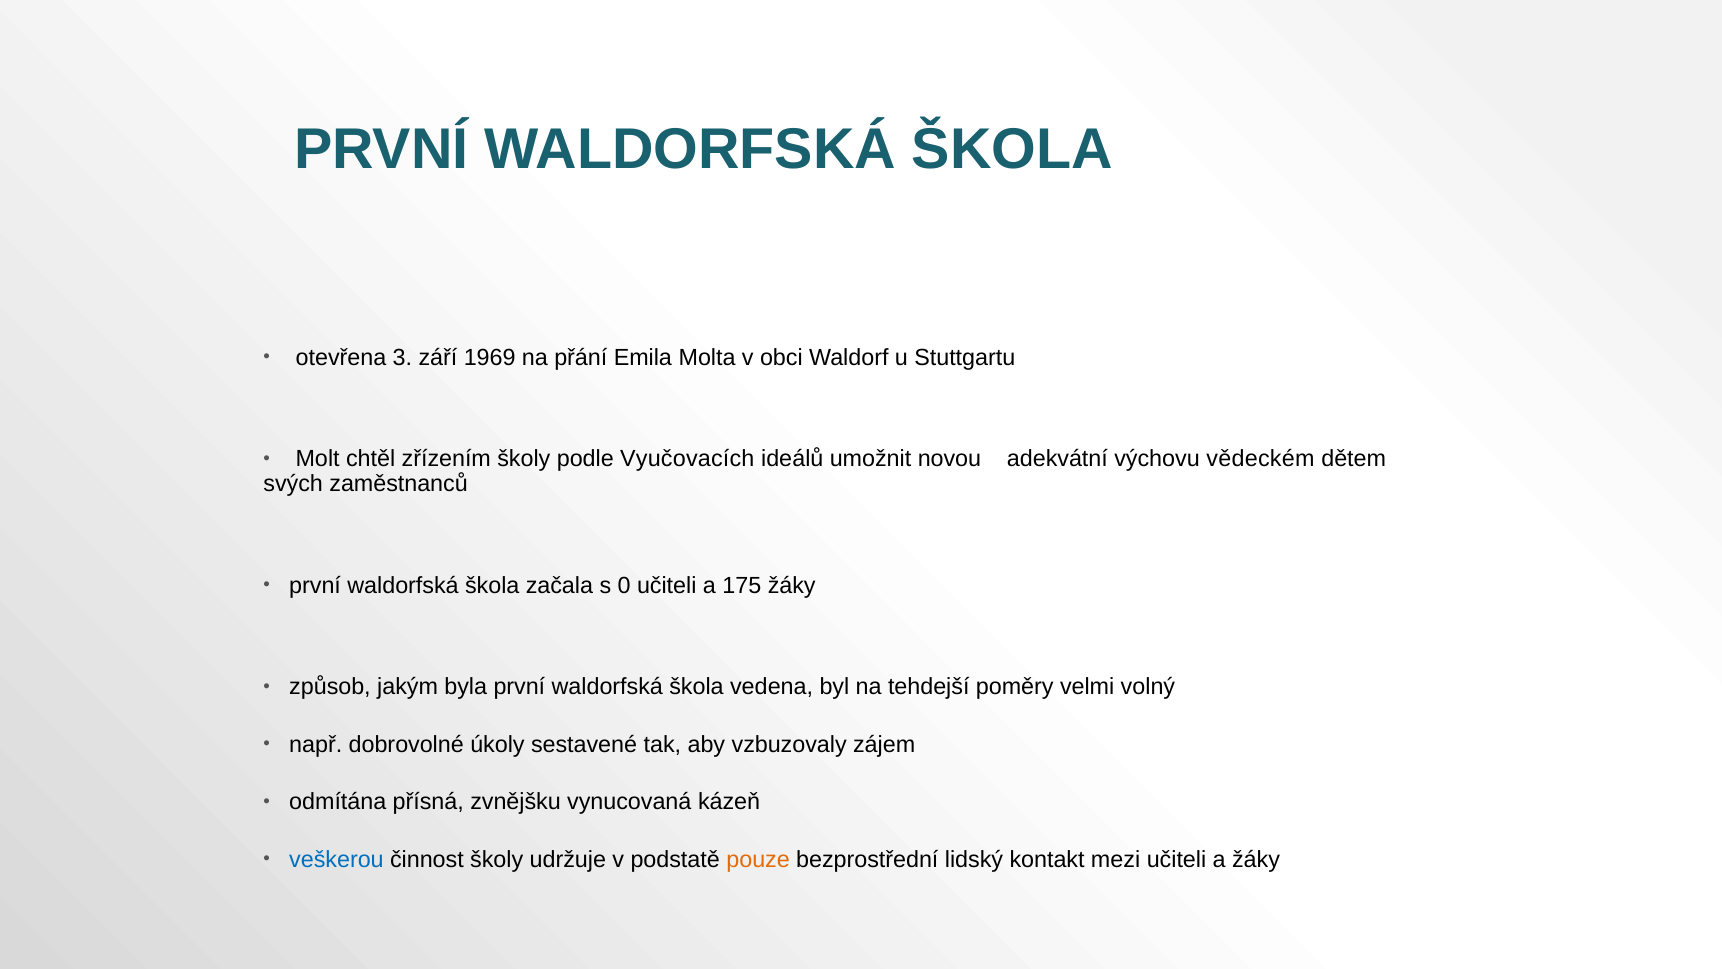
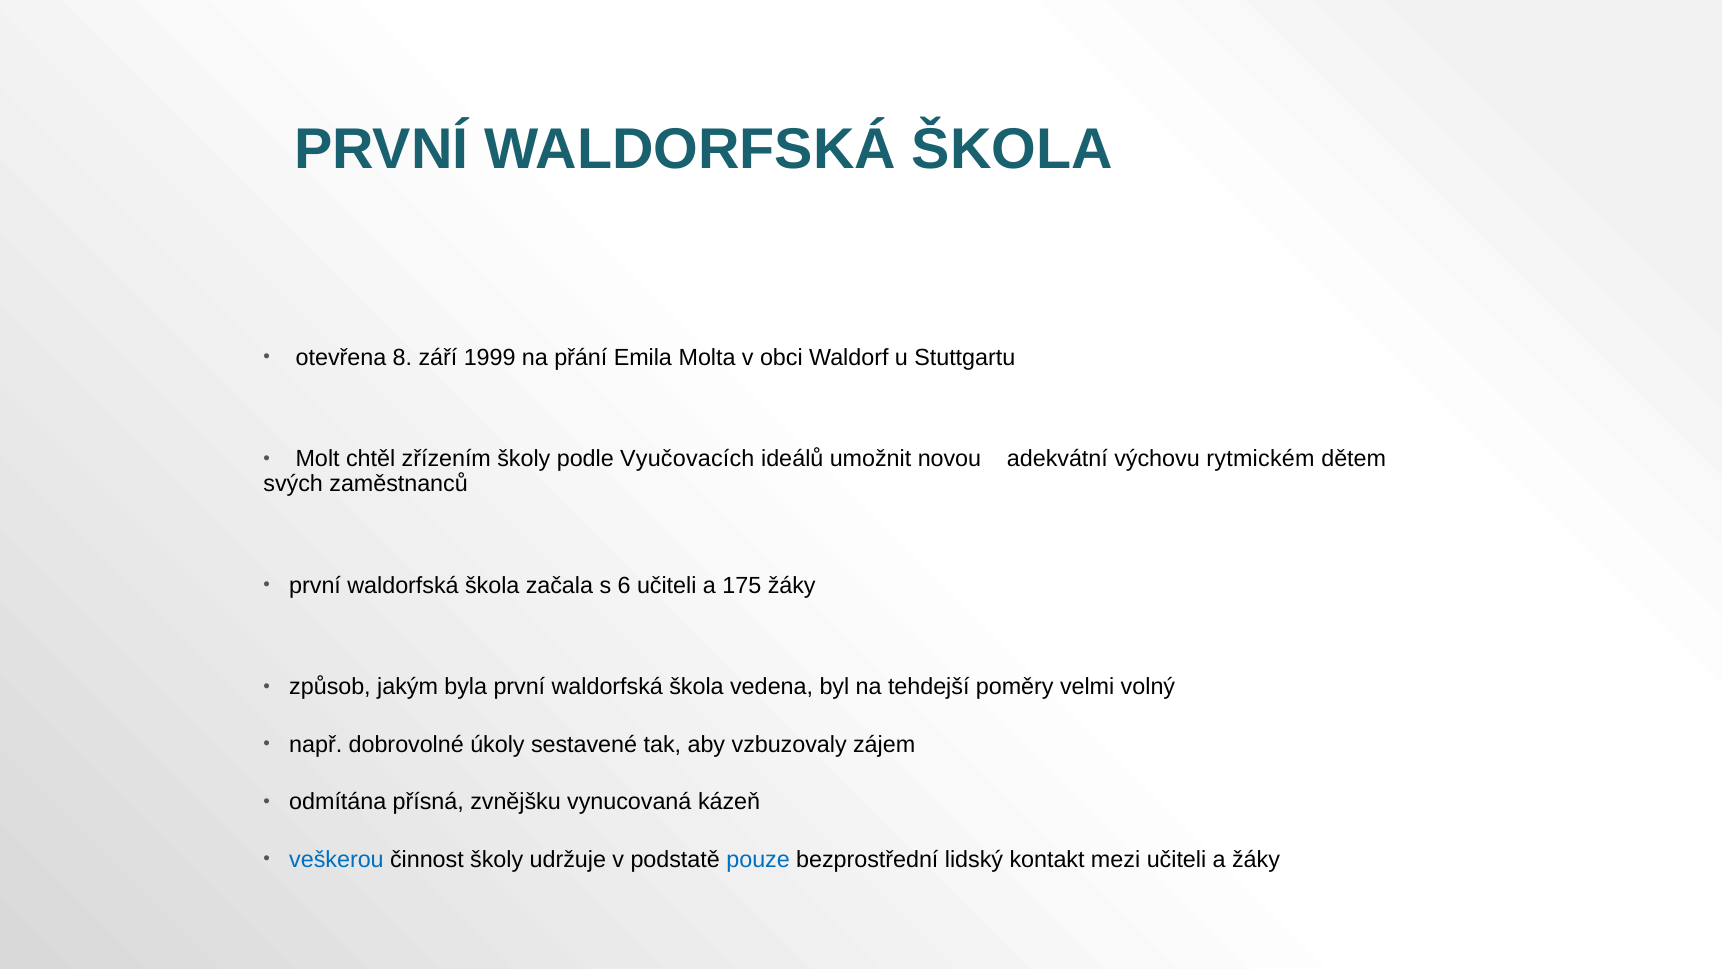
3: 3 -> 8
1969: 1969 -> 1999
vědeckém: vědeckém -> rytmickém
0: 0 -> 6
pouze colour: orange -> blue
